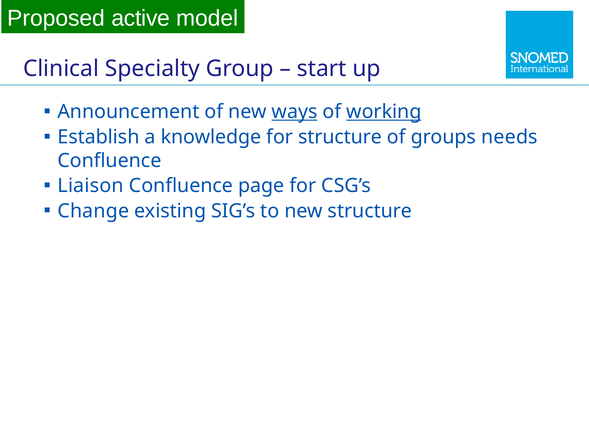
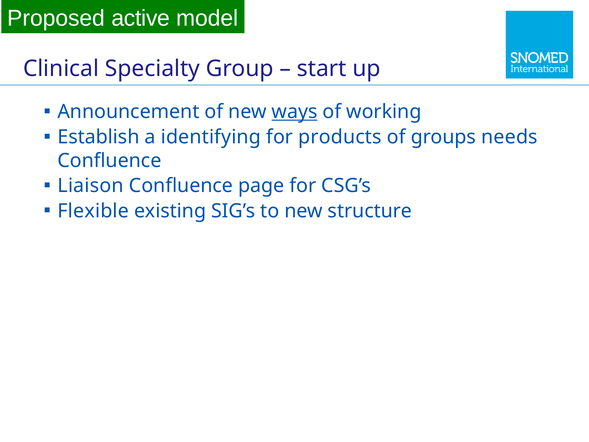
working underline: present -> none
knowledge: knowledge -> identifying
for structure: structure -> products
Change: Change -> Flexible
